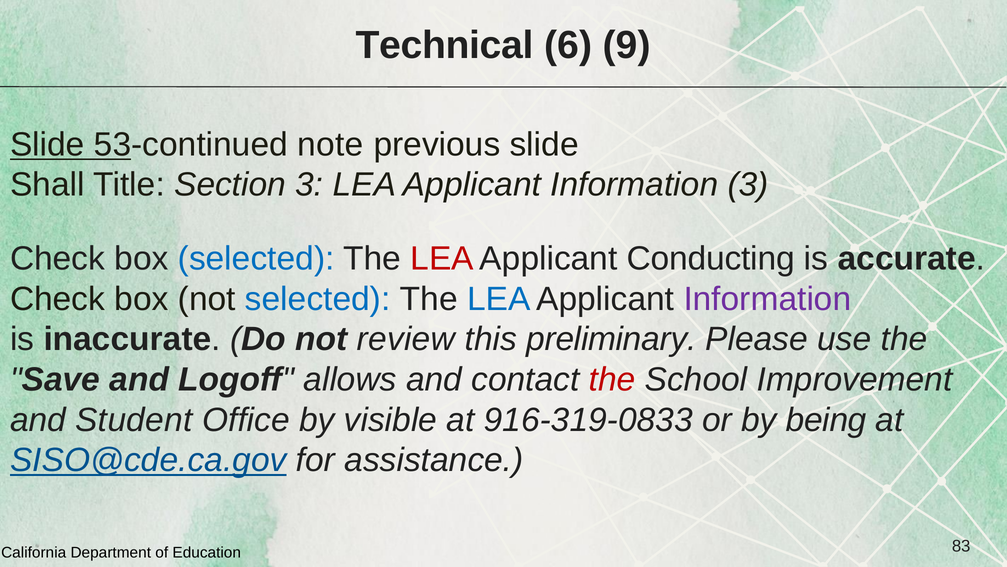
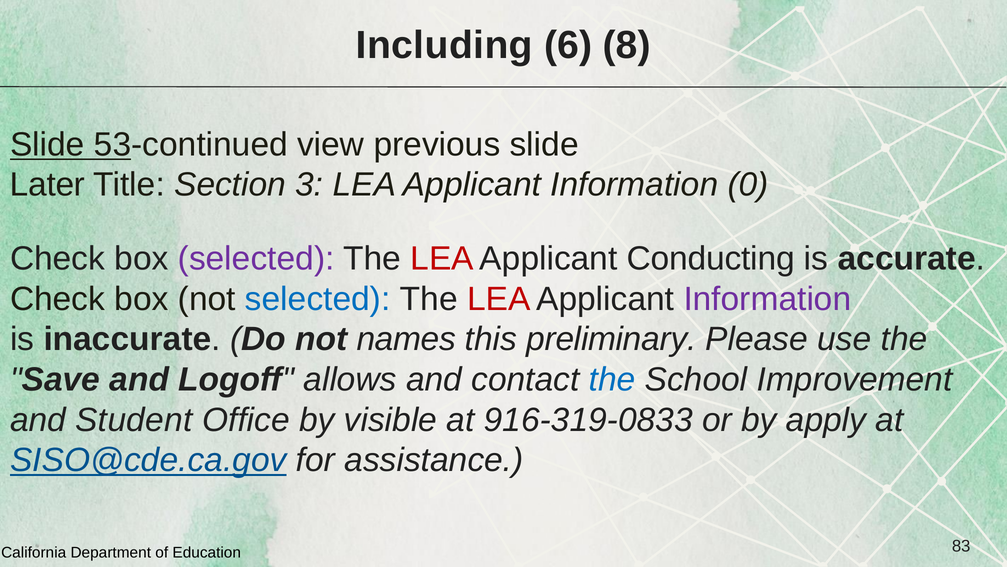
Technical: Technical -> Including
9: 9 -> 8
note: note -> view
Shall: Shall -> Later
Information 3: 3 -> 0
selected at (256, 258) colour: blue -> purple
LEA at (499, 299) colour: blue -> red
review: review -> names
the at (612, 379) colour: red -> blue
being: being -> apply
